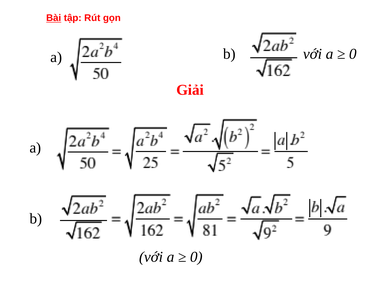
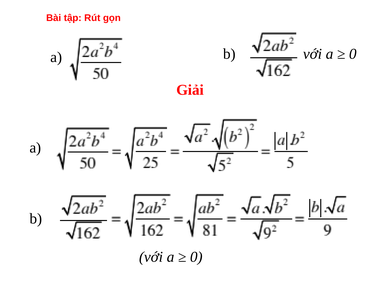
Bài underline: present -> none
